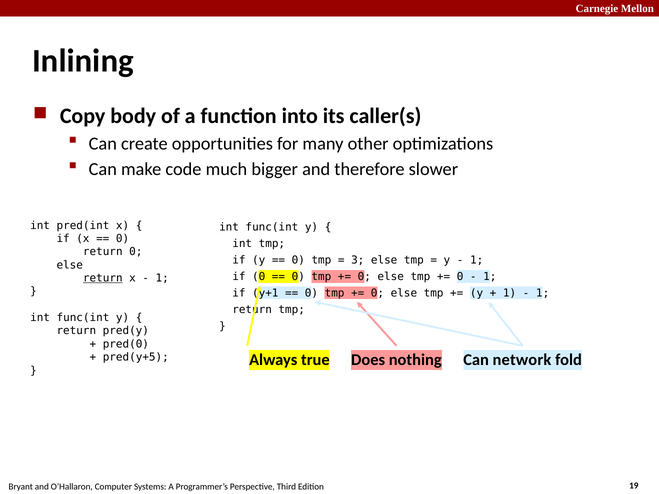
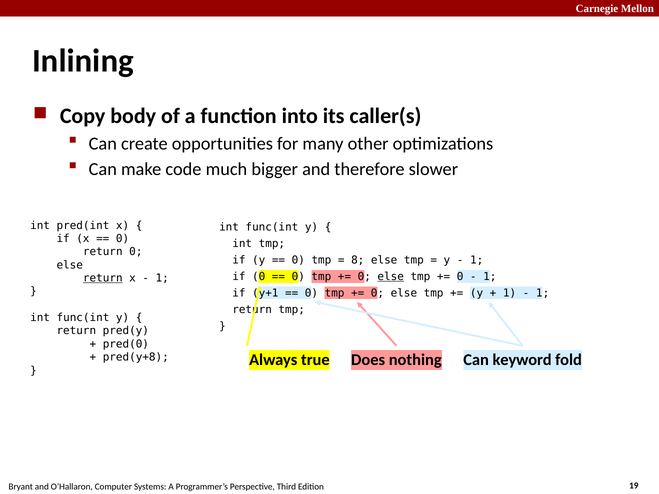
3: 3 -> 8
else at (391, 277) underline: none -> present
pred(y+5: pred(y+5 -> pred(y+8
network: network -> keyword
